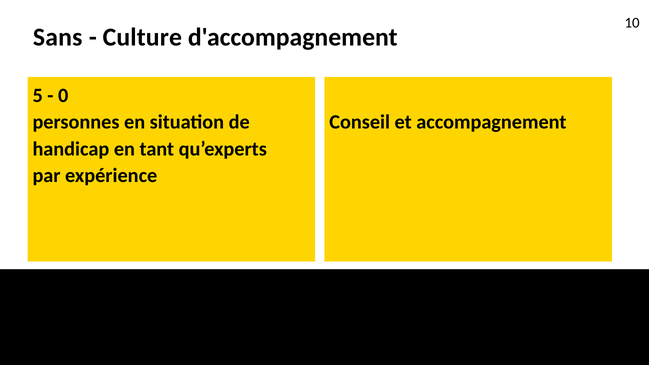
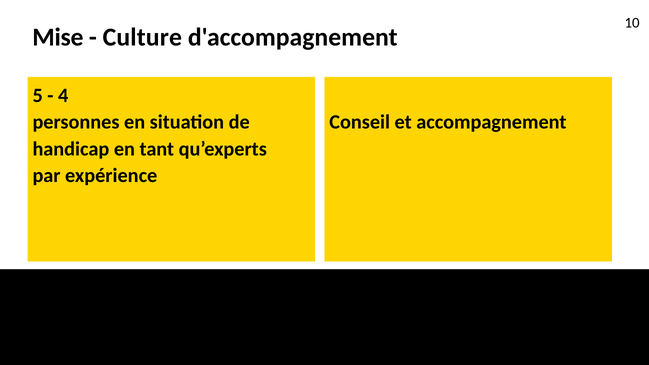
Sans: Sans -> Mise
0: 0 -> 4
